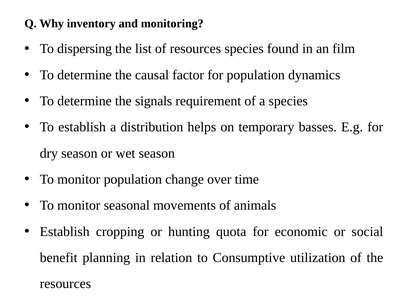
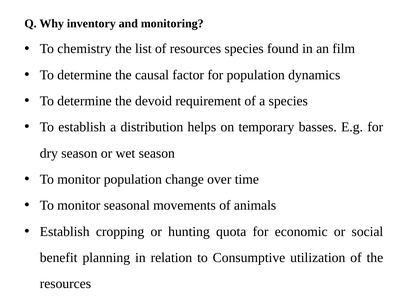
dispersing: dispersing -> chemistry
signals: signals -> devoid
